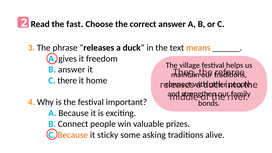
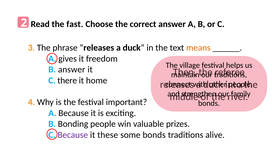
B Connect: Connect -> Bonding
Because at (73, 135) colour: orange -> purple
sticky: sticky -> these
some asking: asking -> bonds
